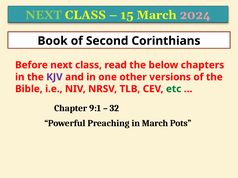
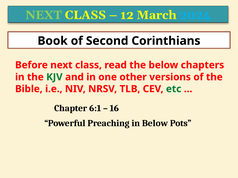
15: 15 -> 12
2024 colour: pink -> light blue
KJV colour: purple -> green
9:1: 9:1 -> 6:1
32: 32 -> 16
in March: March -> Below
